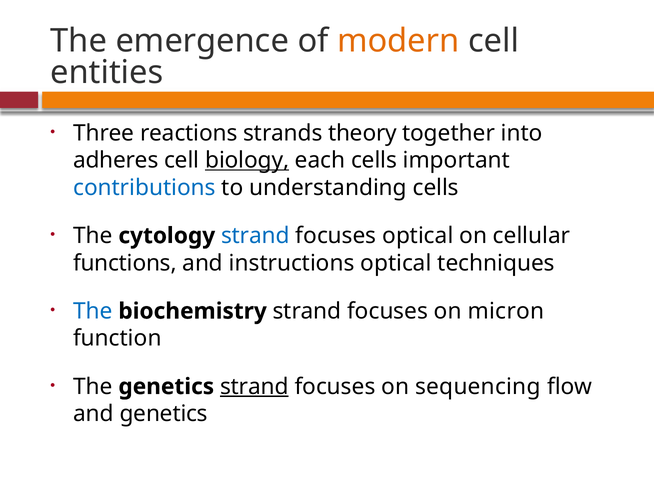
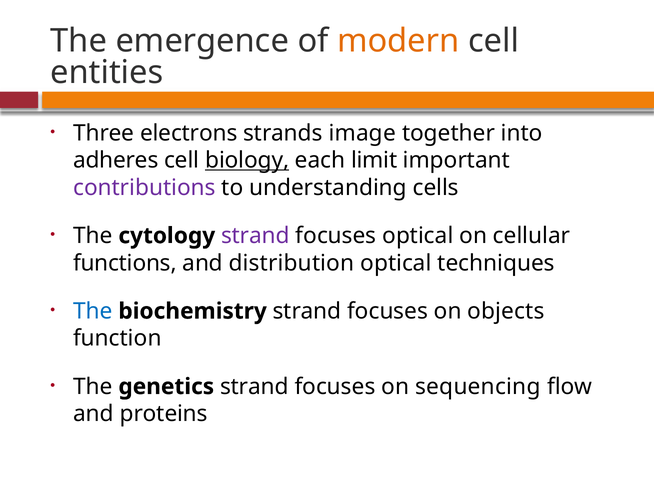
reactions: reactions -> electrons
theory: theory -> image
each cells: cells -> limit
contributions colour: blue -> purple
strand at (255, 235) colour: blue -> purple
instructions: instructions -> distribution
micron: micron -> objects
strand at (254, 386) underline: present -> none
and genetics: genetics -> proteins
